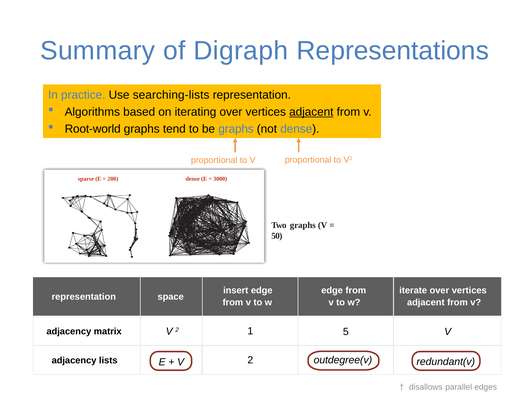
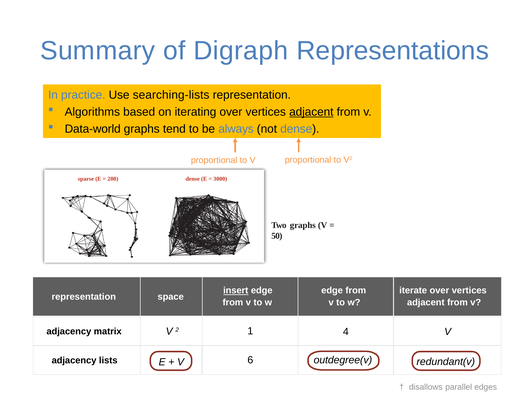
Root-world: Root-world -> Data-world
be graphs: graphs -> always
insert underline: none -> present
5: 5 -> 4
2 at (250, 360): 2 -> 6
